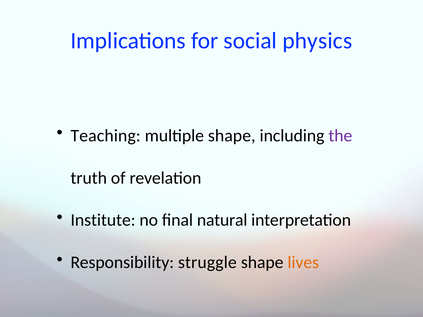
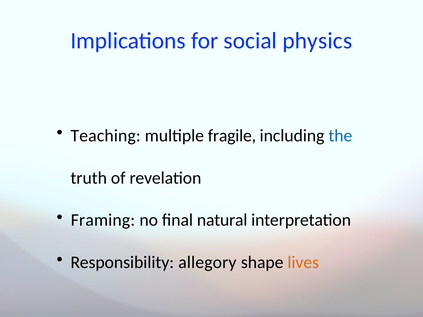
multiple shape: shape -> fragile
the colour: purple -> blue
Institute: Institute -> Framing
struggle: struggle -> allegory
